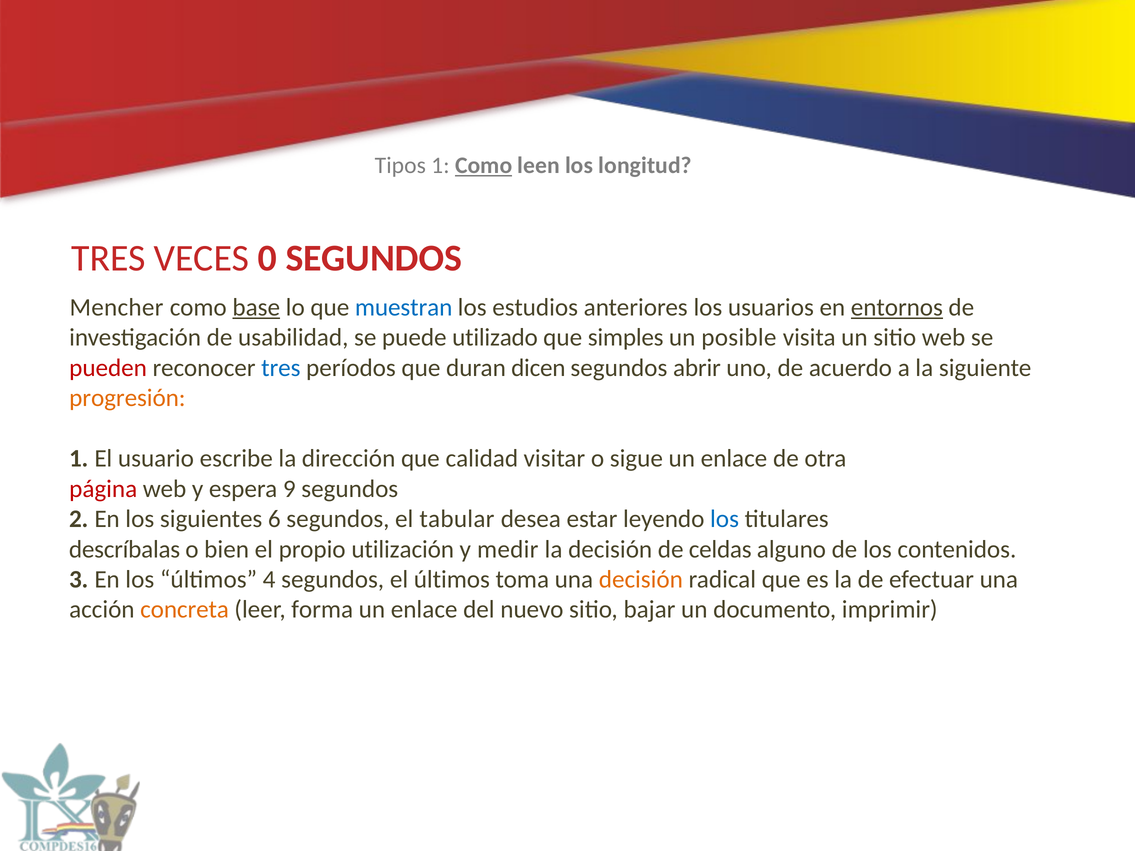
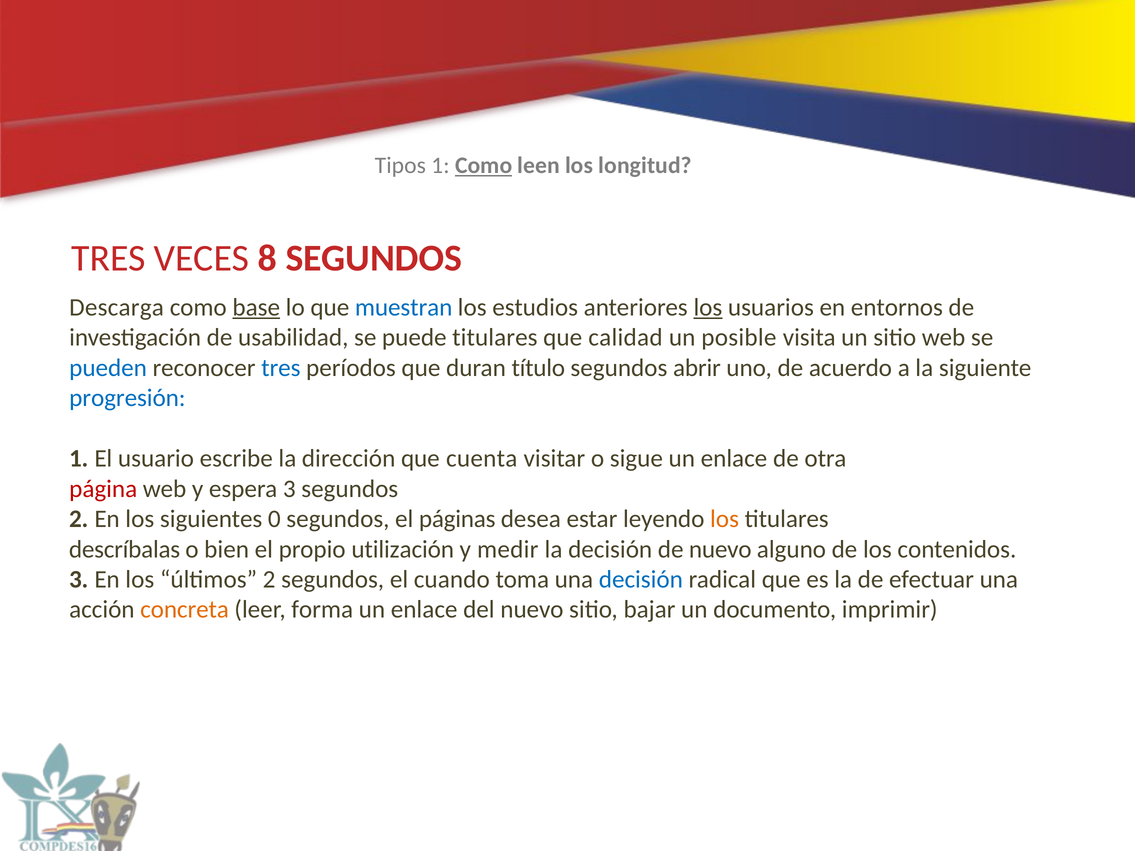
0: 0 -> 8
Mencher: Mencher -> Descarga
los at (708, 307) underline: none -> present
entornos underline: present -> none
puede utilizado: utilizado -> titulares
simples: simples -> calidad
pueden colour: red -> blue
dicen: dicen -> título
progresión colour: orange -> blue
calidad: calidad -> cuenta
espera 9: 9 -> 3
6: 6 -> 0
tabular: tabular -> páginas
los at (725, 519) colour: blue -> orange
de celdas: celdas -> nuevo
últimos 4: 4 -> 2
el últimos: últimos -> cuando
decisión at (641, 580) colour: orange -> blue
